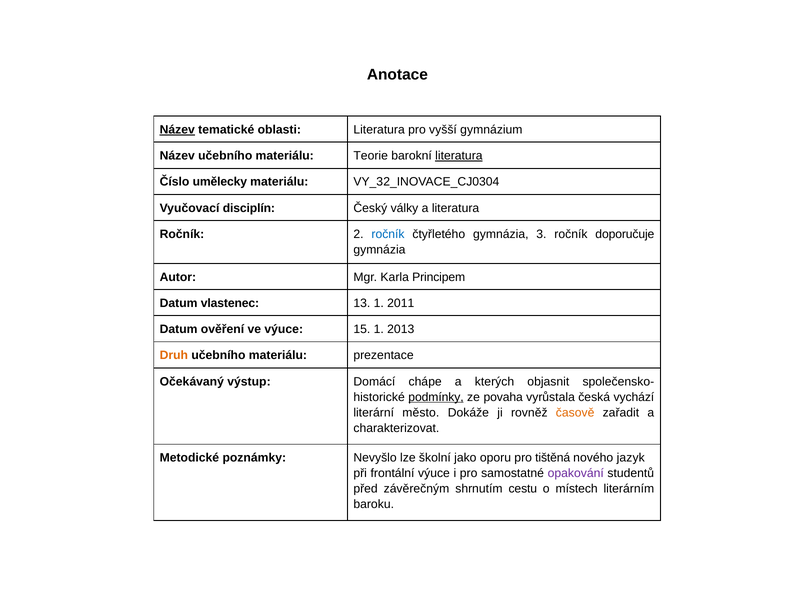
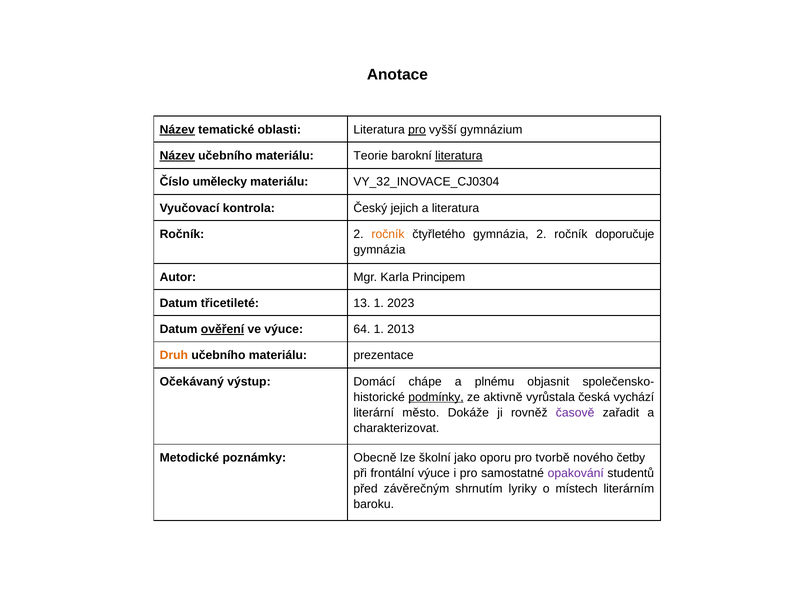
pro at (417, 130) underline: none -> present
Název at (177, 156) underline: none -> present
disciplín: disciplín -> kontrola
války: války -> jejich
ročník at (388, 234) colour: blue -> orange
gymnázia 3: 3 -> 2
vlastenec: vlastenec -> třicetileté
2011: 2011 -> 2023
ověření underline: none -> present
15: 15 -> 64
kterých: kterých -> plnému
povaha: povaha -> aktivně
časově colour: orange -> purple
Nevyšlo: Nevyšlo -> Obecně
tištěná: tištěná -> tvorbě
jazyk: jazyk -> četby
cestu: cestu -> lyriky
